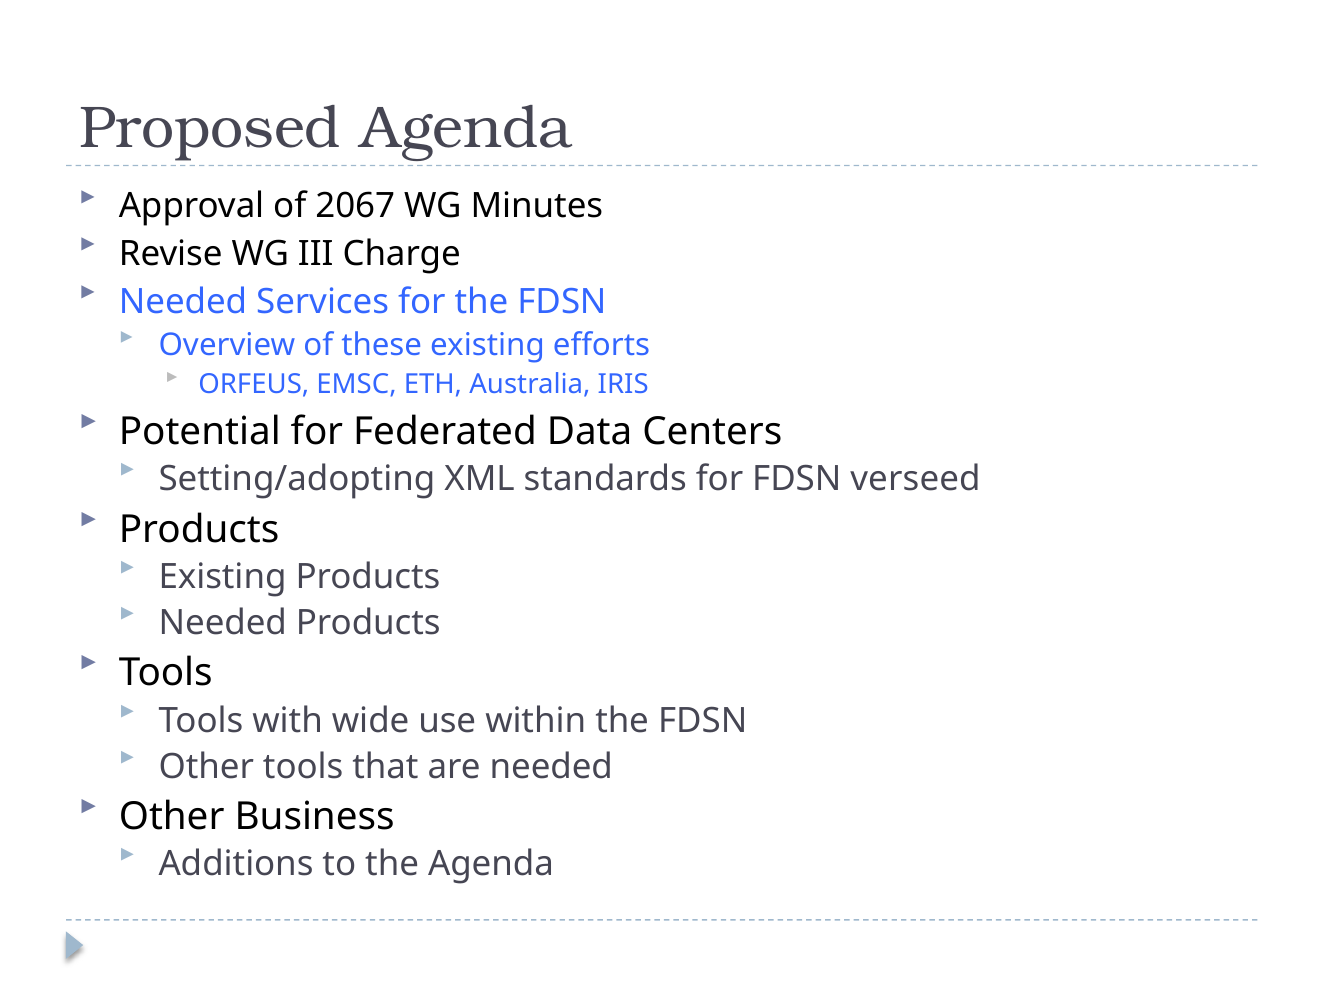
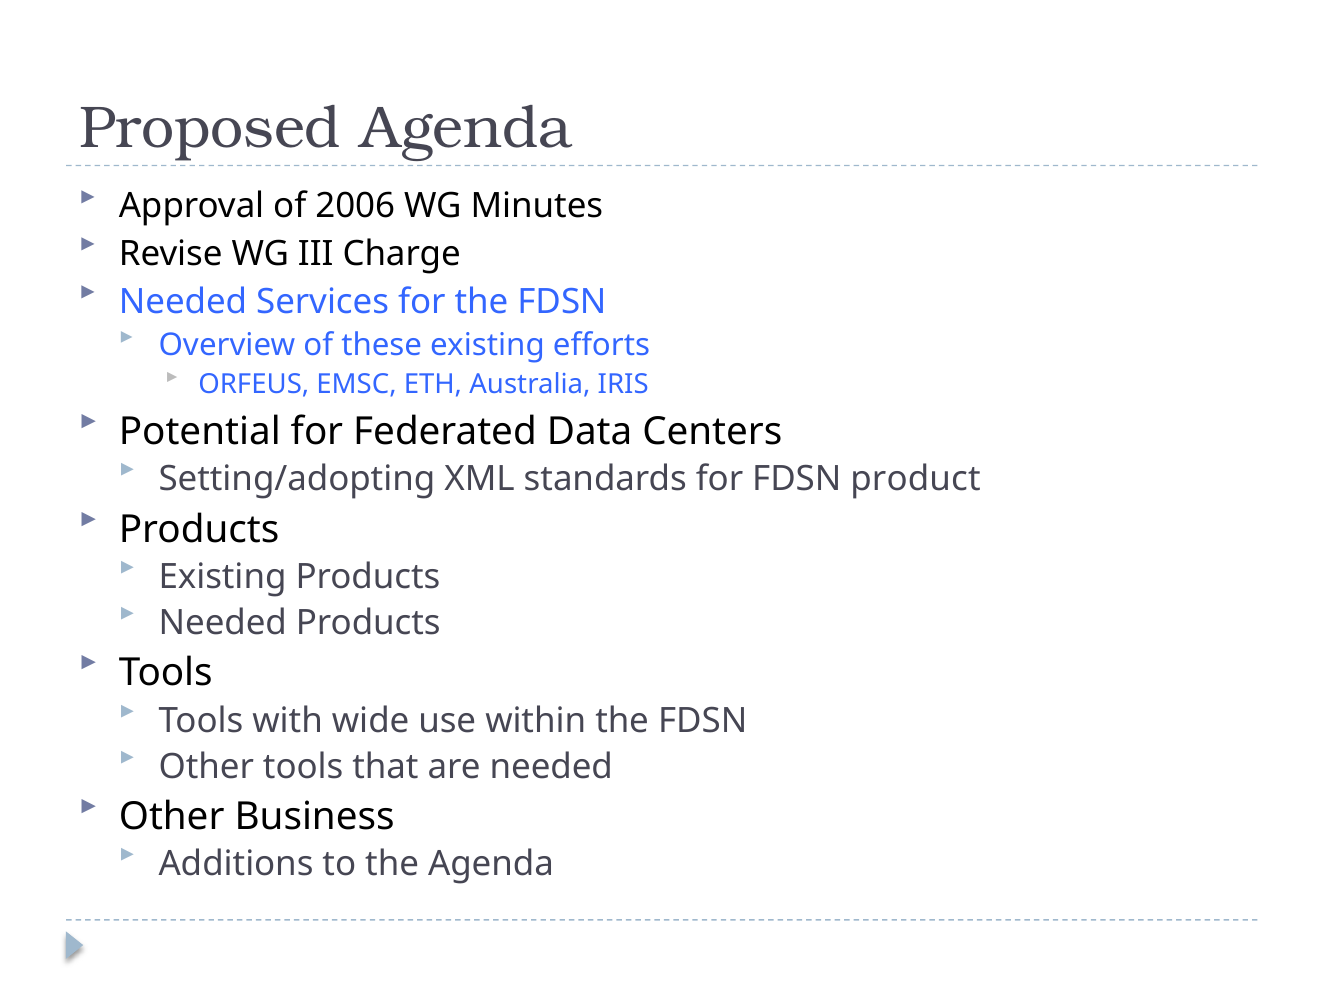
2067: 2067 -> 2006
verseed: verseed -> product
